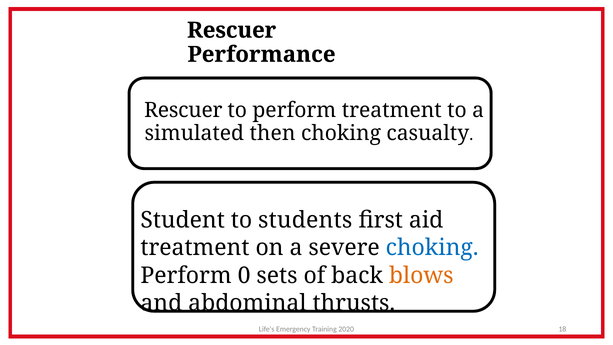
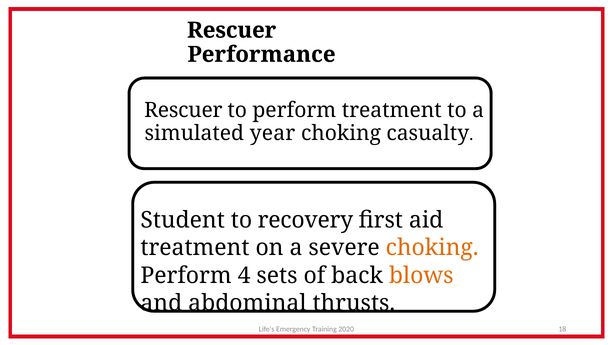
then: then -> year
students: students -> recovery
choking at (432, 248) colour: blue -> orange
0: 0 -> 4
